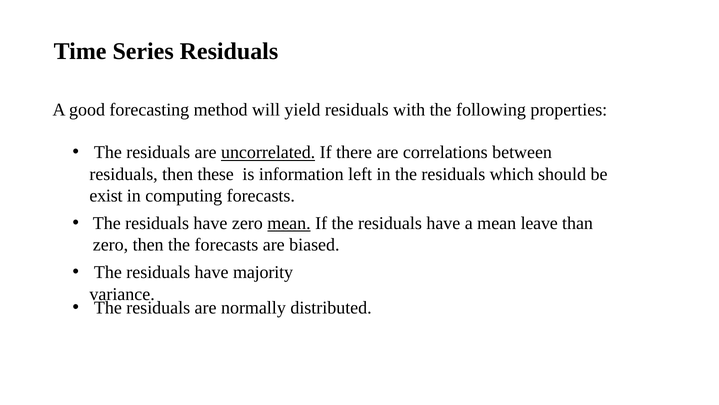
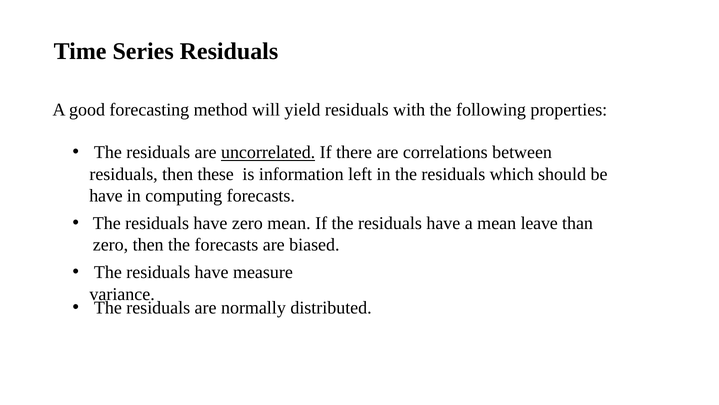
exist at (106, 195): exist -> have
mean at (289, 223) underline: present -> none
majority: majority -> measure
